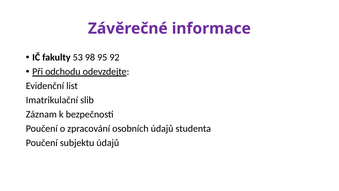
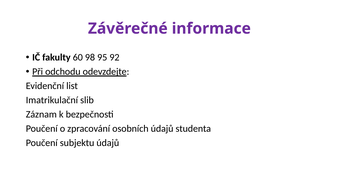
53: 53 -> 60
